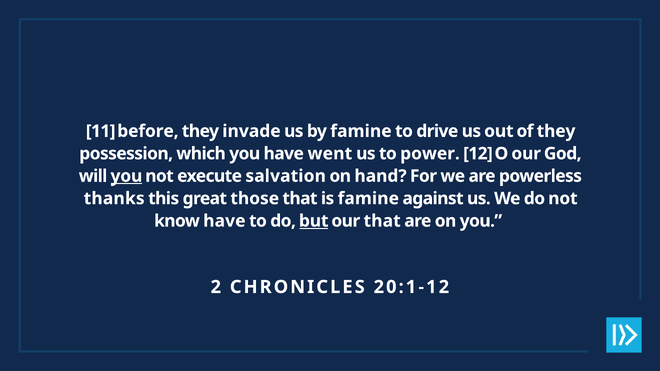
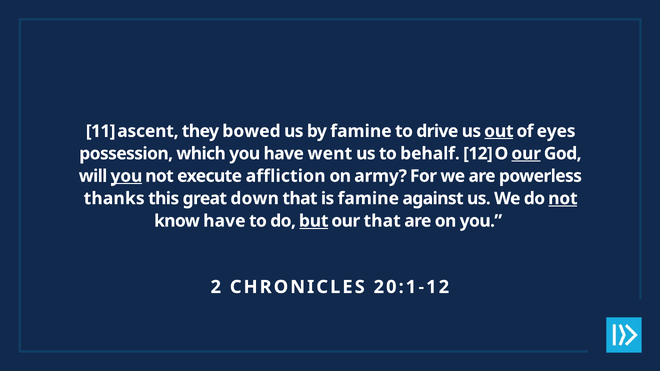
before: before -> ascent
invade: invade -> bowed
out underline: none -> present
of they: they -> eyes
power: power -> behalf
our at (526, 154) underline: none -> present
salvation: salvation -> affliction
hand: hand -> army
those: those -> down
not at (563, 199) underline: none -> present
